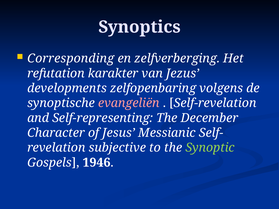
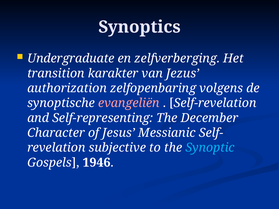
Corresponding: Corresponding -> Undergraduate
refutation: refutation -> transition
developments: developments -> authorization
Synoptic colour: light green -> light blue
